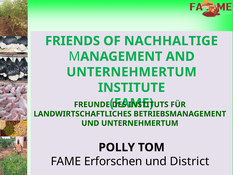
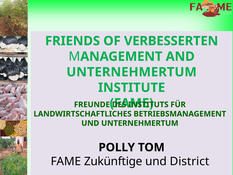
NACHHALTIGE: NACHHALTIGE -> VERBESSERTEN
Erforschen: Erforschen -> Zukünftige
